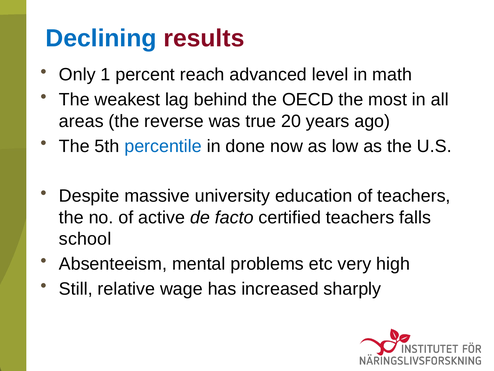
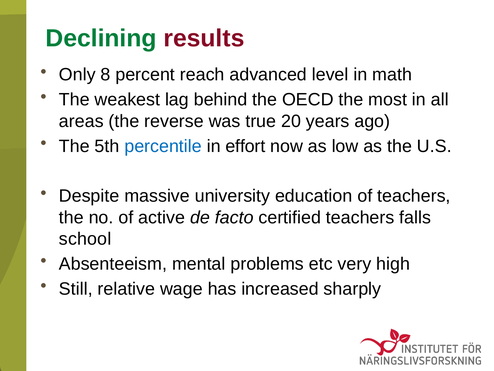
Declining colour: blue -> green
1: 1 -> 8
done: done -> effort
